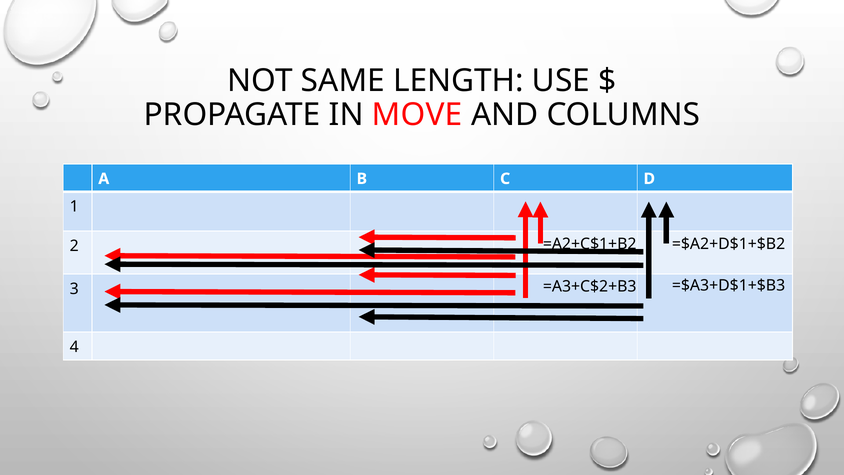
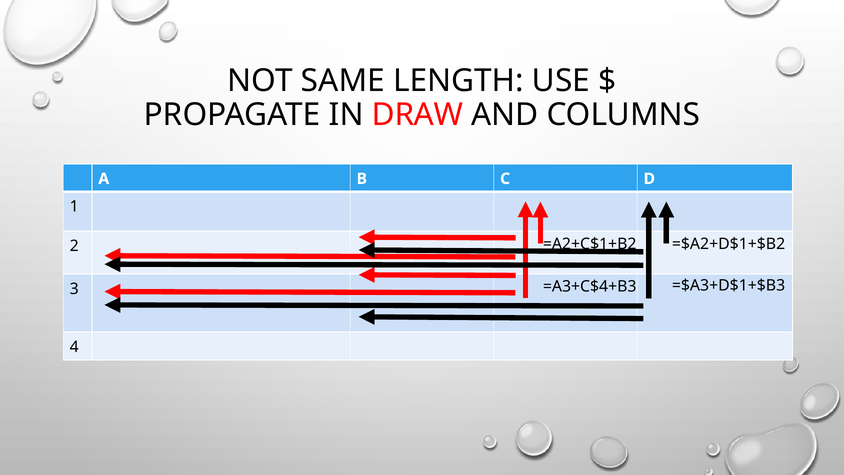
MOVE: MOVE -> DRAW
=A3+C$2+B3: =A3+C$2+B3 -> =A3+C$4+B3
